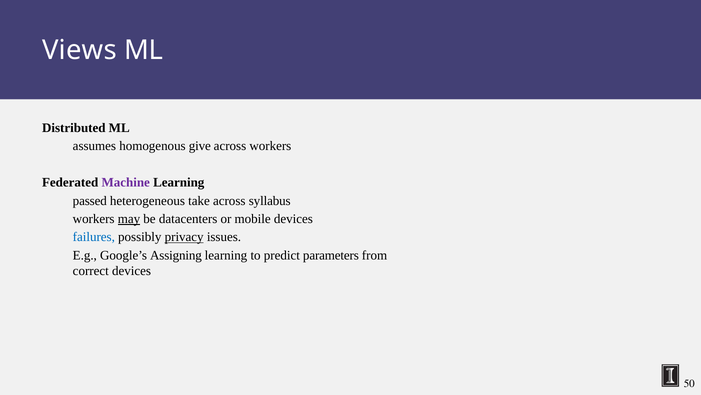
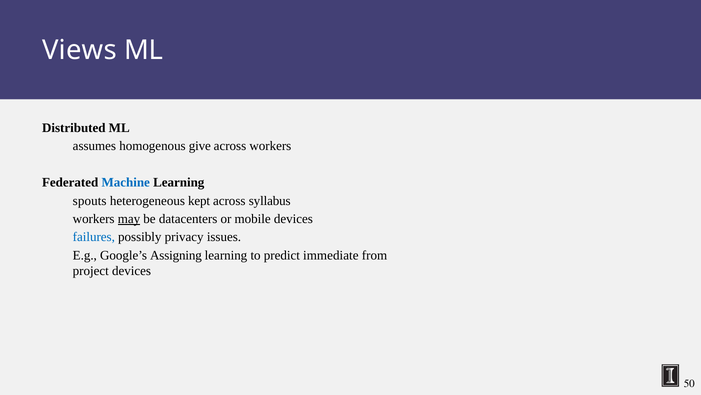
Machine colour: purple -> blue
passed: passed -> spouts
take: take -> kept
privacy underline: present -> none
parameters: parameters -> immediate
correct: correct -> project
